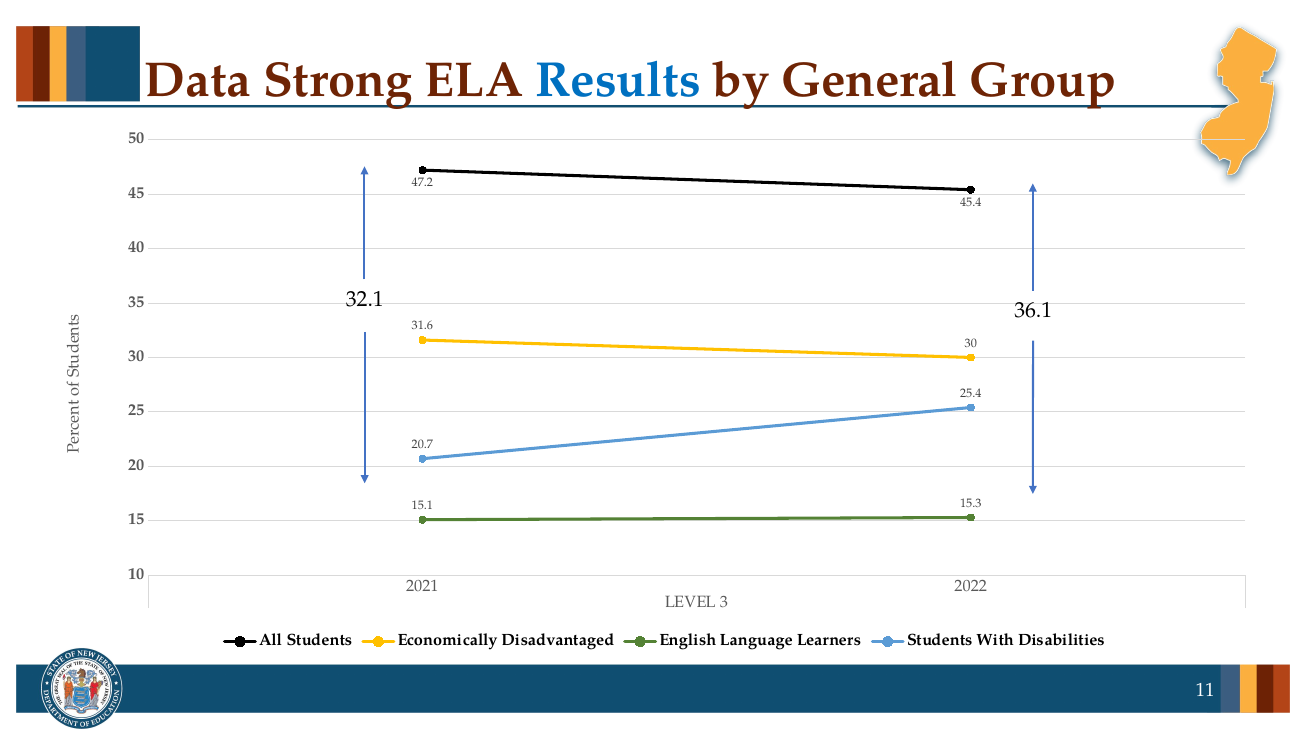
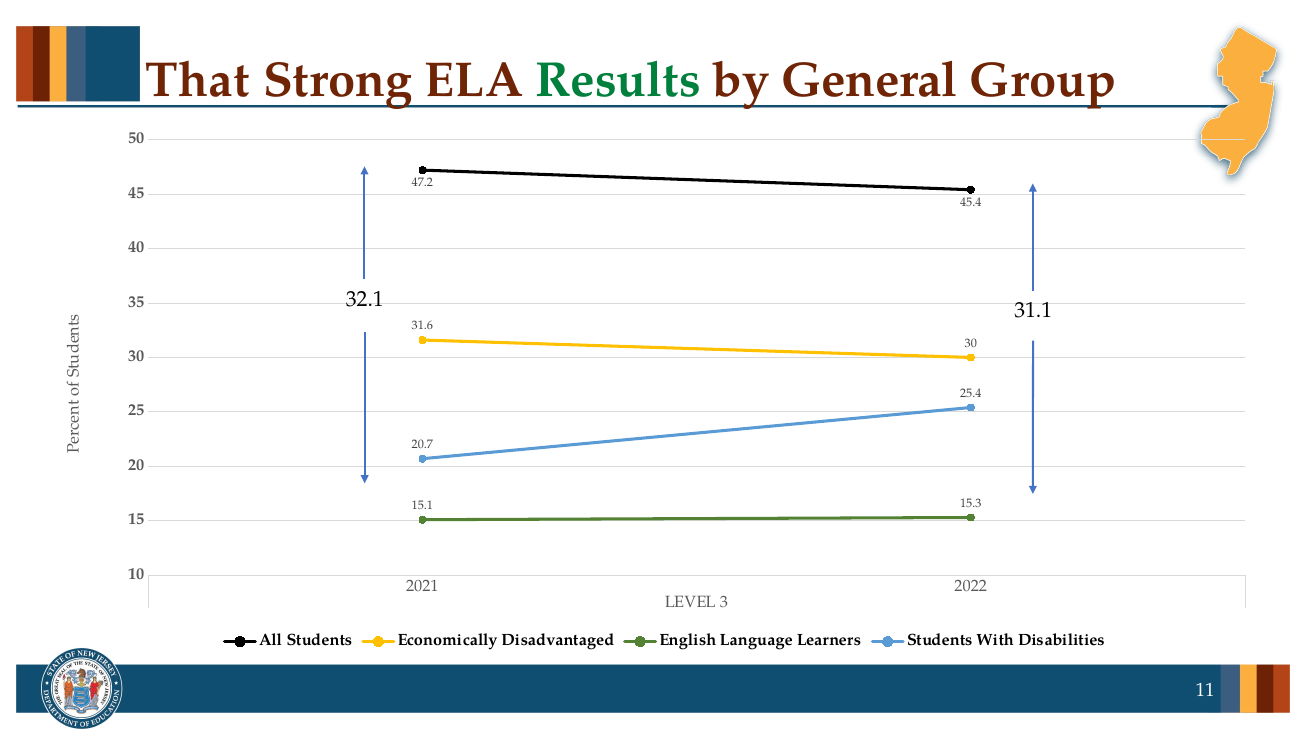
Data: Data -> That
Results colour: blue -> green
36.1: 36.1 -> 31.1
